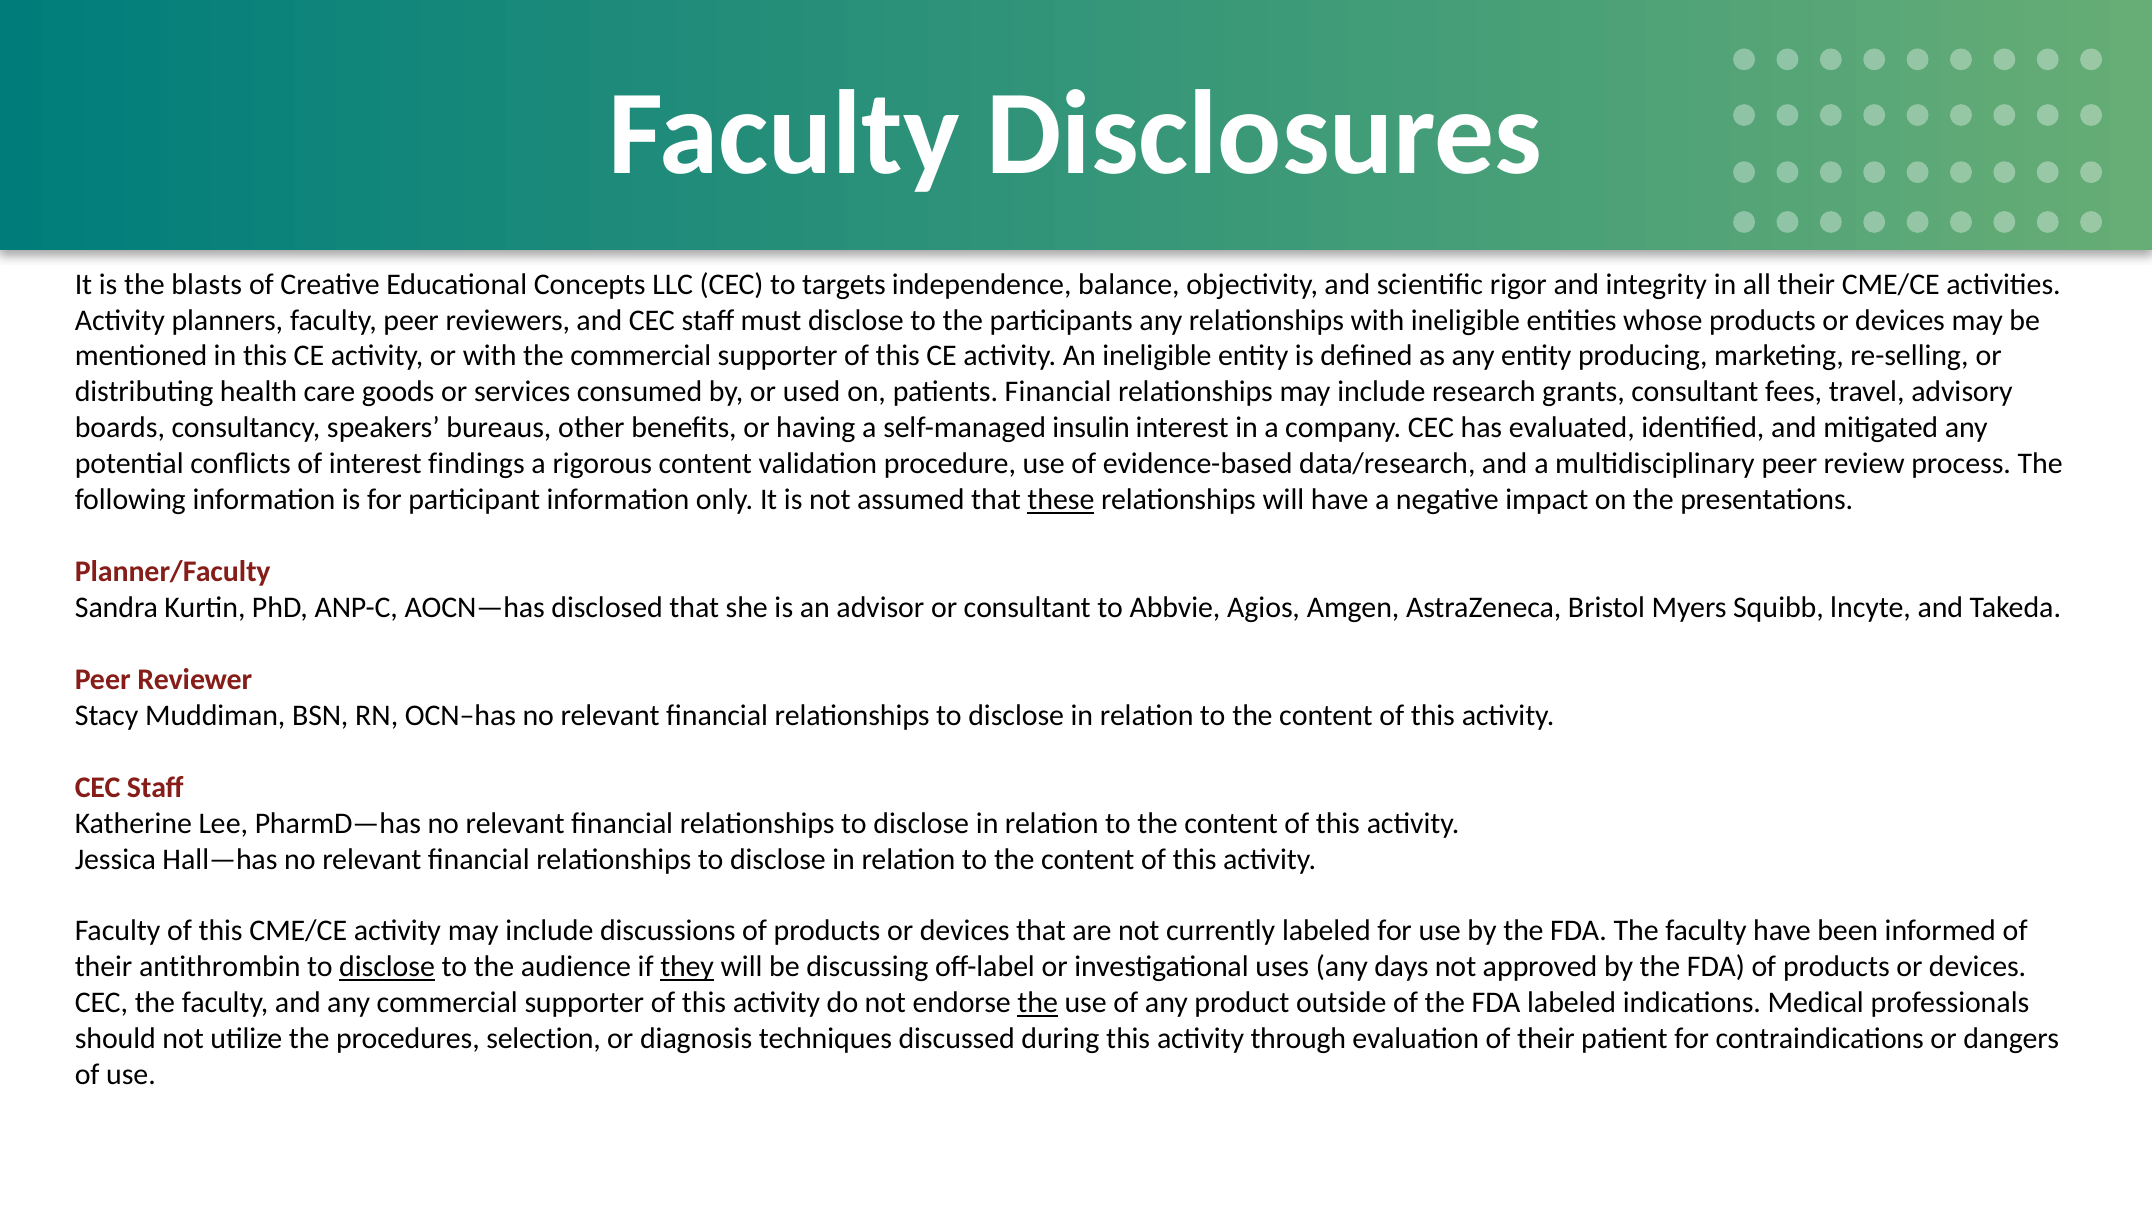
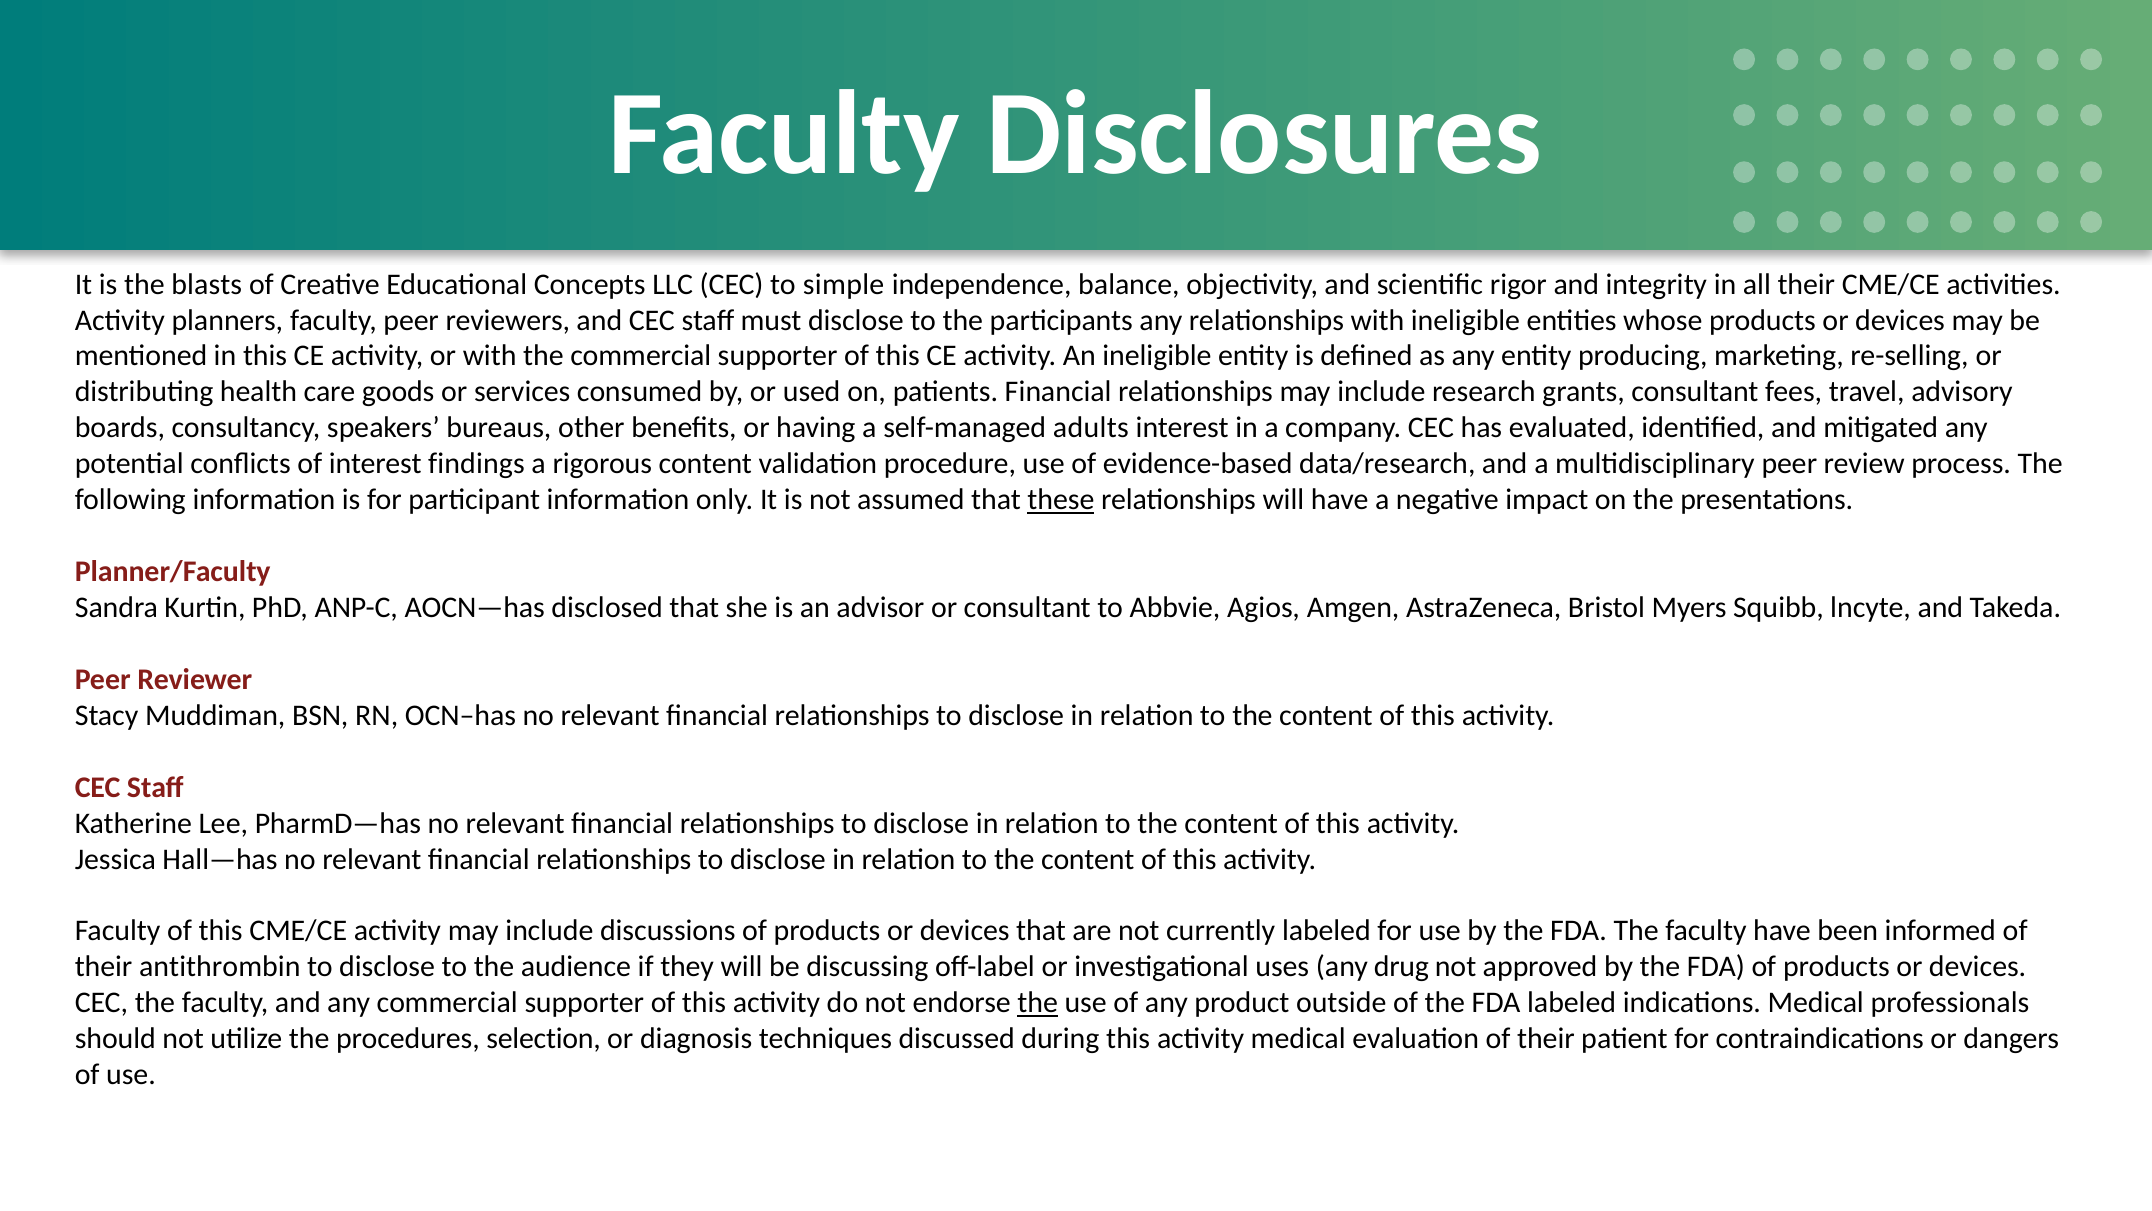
targets: targets -> simple
insulin: insulin -> adults
disclose at (387, 967) underline: present -> none
they underline: present -> none
days: days -> drug
activity through: through -> medical
